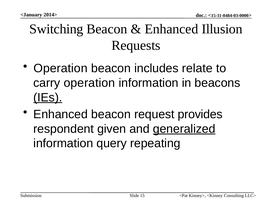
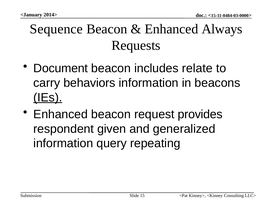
Switching: Switching -> Sequence
Illusion: Illusion -> Always
Operation at (61, 68): Operation -> Document
carry operation: operation -> behaviors
generalized underline: present -> none
